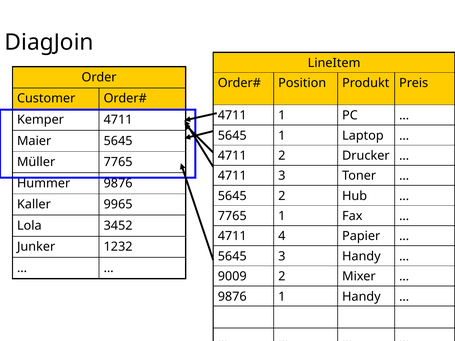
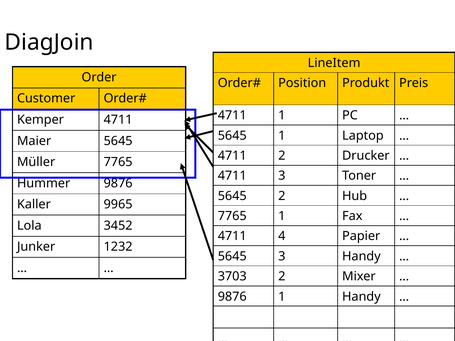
9009: 9009 -> 3703
